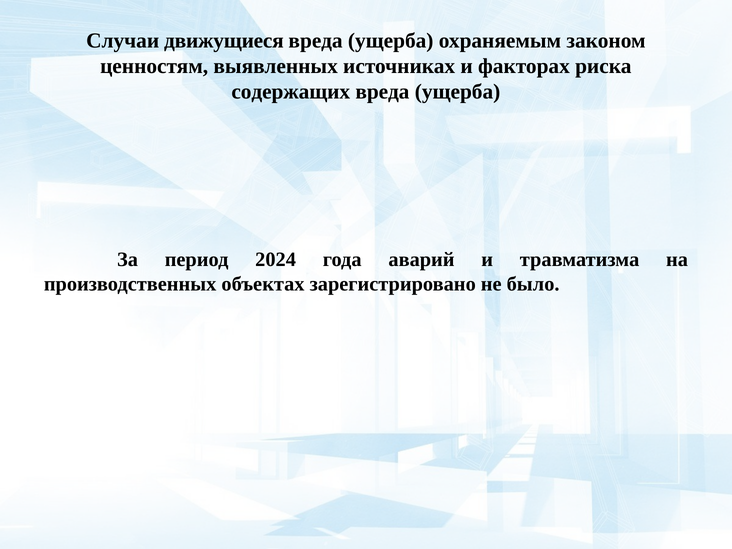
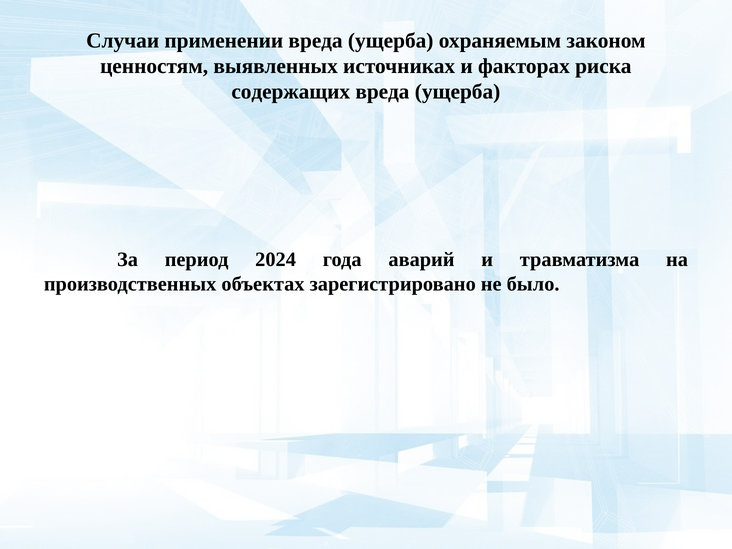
движущиеся: движущиеся -> применении
